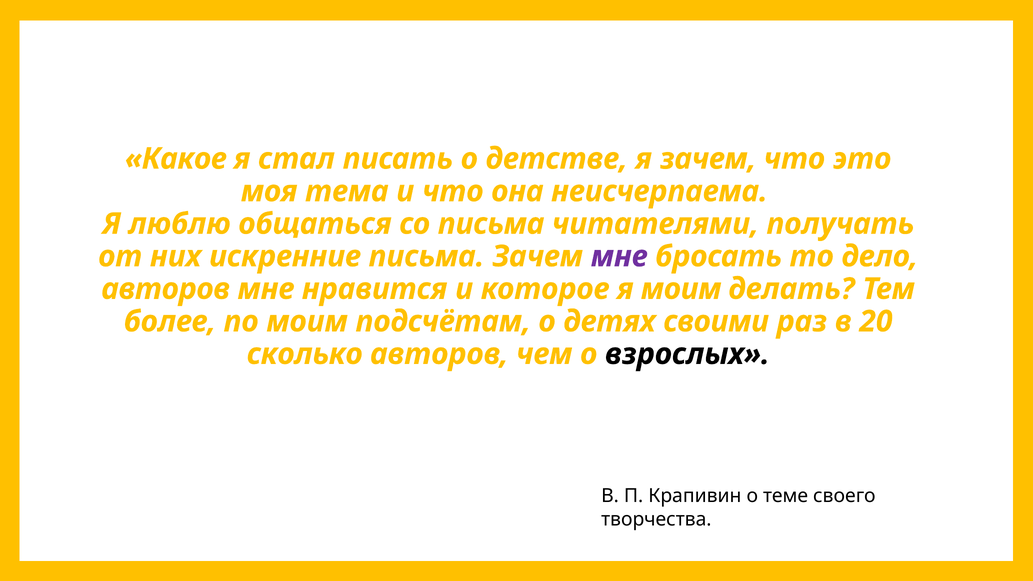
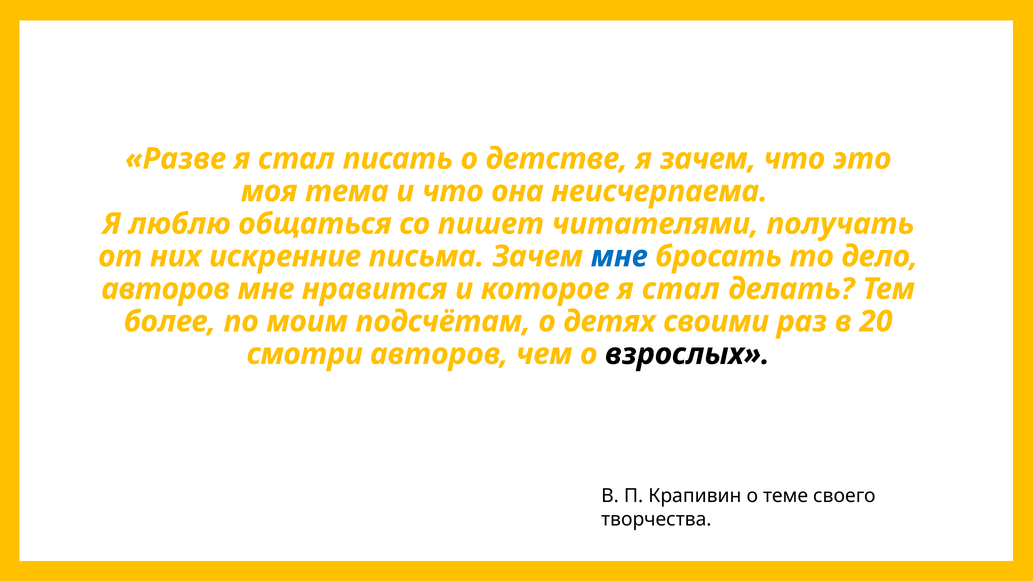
Какое: Какое -> Разве
со письма: письма -> пишет
мне at (619, 256) colour: purple -> blue
которое я моим: моим -> стал
сколько: сколько -> смотри
